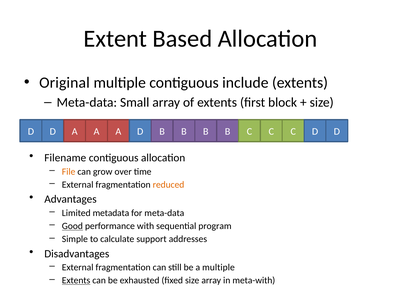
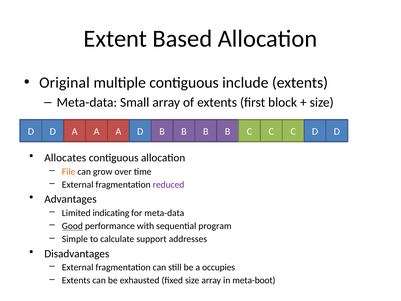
Filename: Filename -> Allocates
reduced colour: orange -> purple
metadata: metadata -> indicating
a multiple: multiple -> occupies
Extents at (76, 280) underline: present -> none
meta-with: meta-with -> meta-boot
